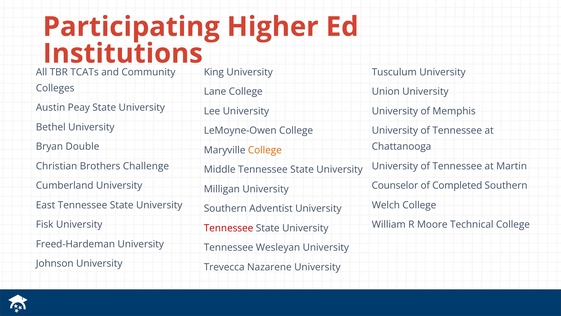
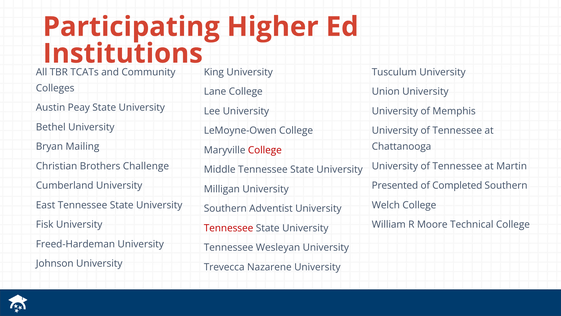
Double: Double -> Mailing
College at (265, 150) colour: orange -> red
Counselor: Counselor -> Presented
